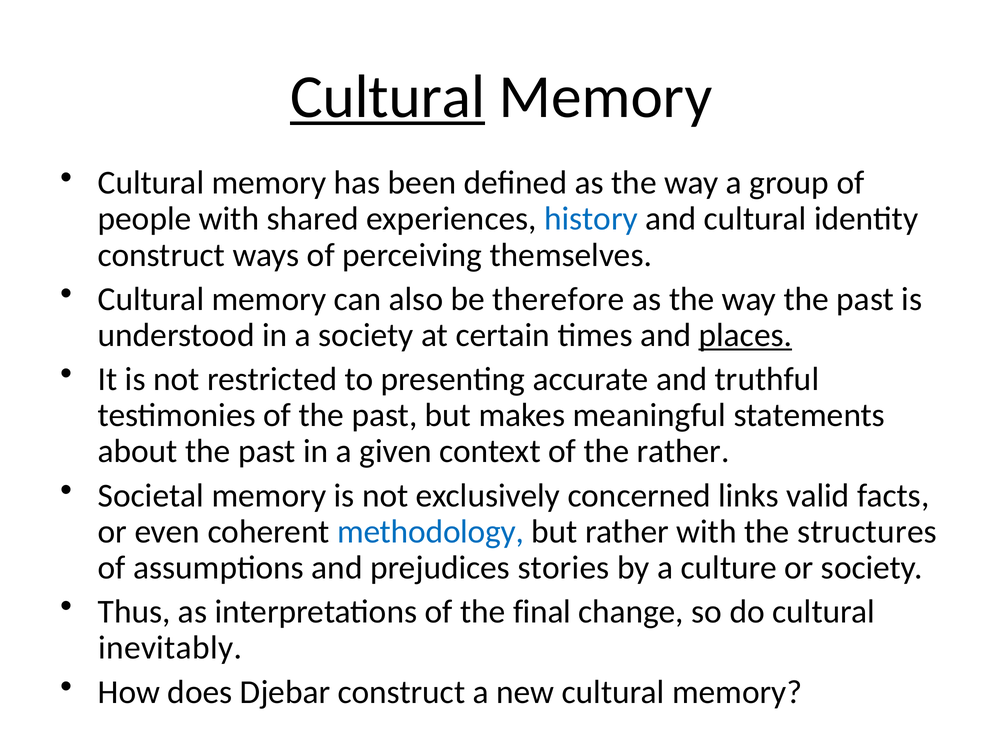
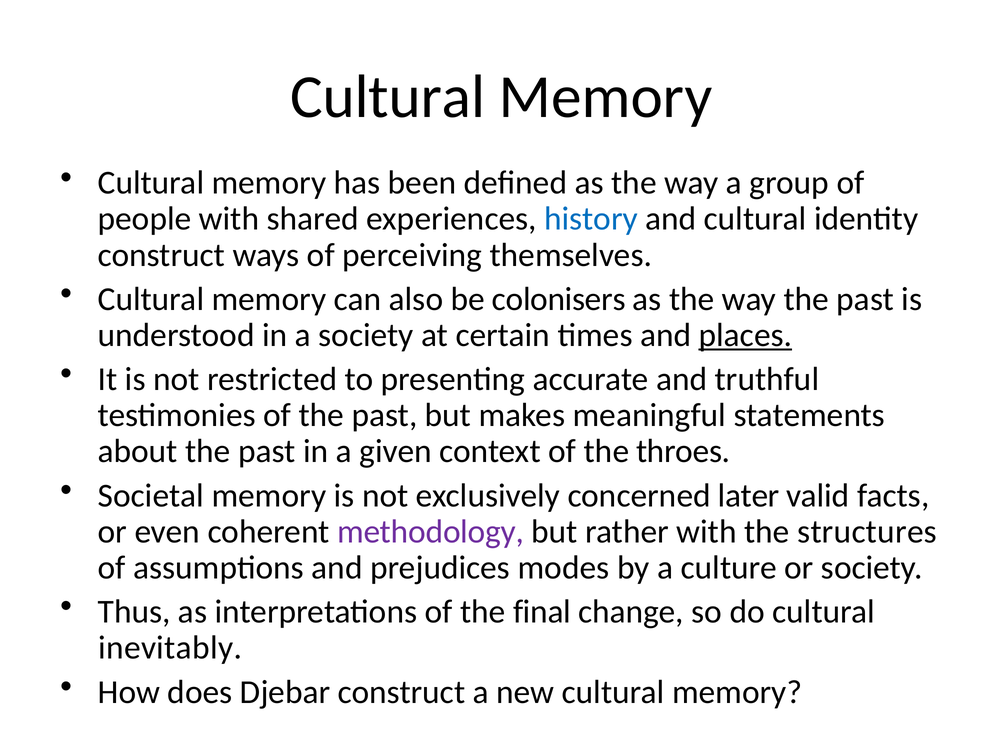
Cultural at (388, 97) underline: present -> none
therefore: therefore -> colonisers
the rather: rather -> throes
links: links -> later
methodology colour: blue -> purple
stories: stories -> modes
